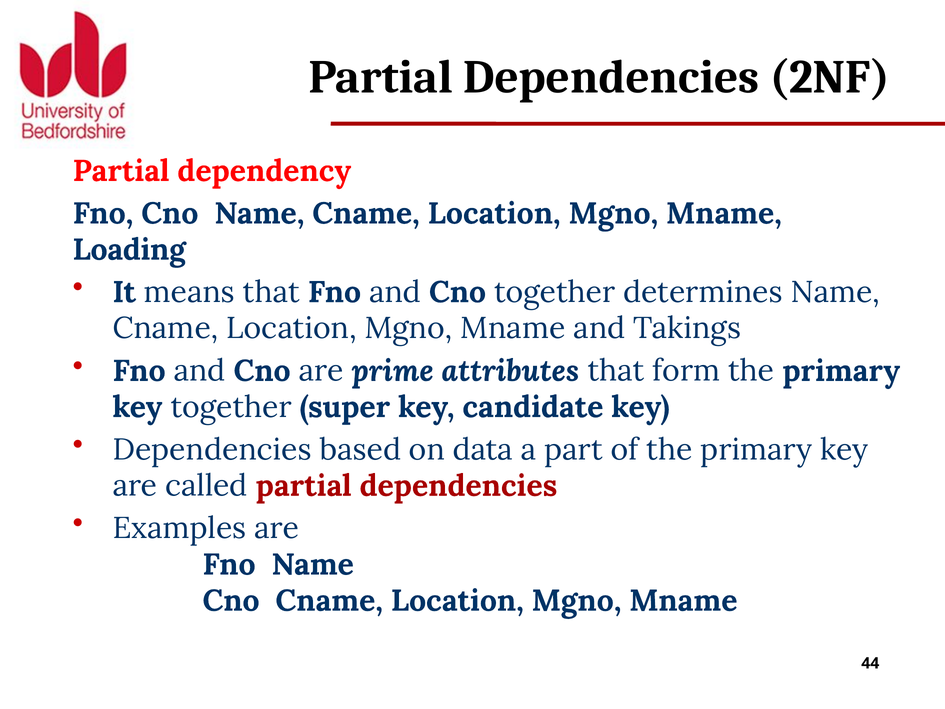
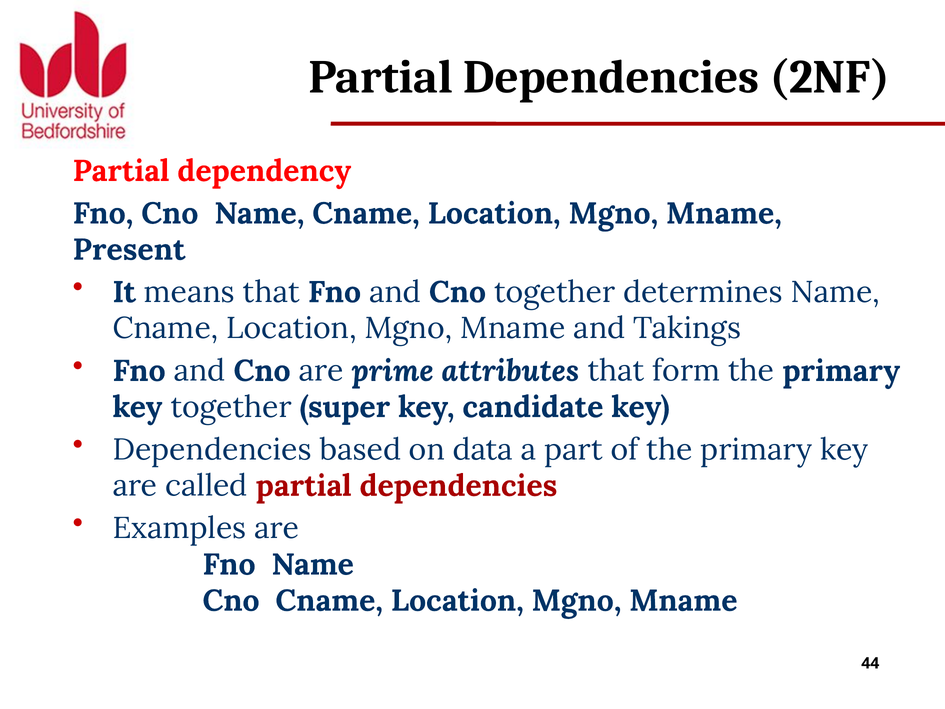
Loading: Loading -> Present
